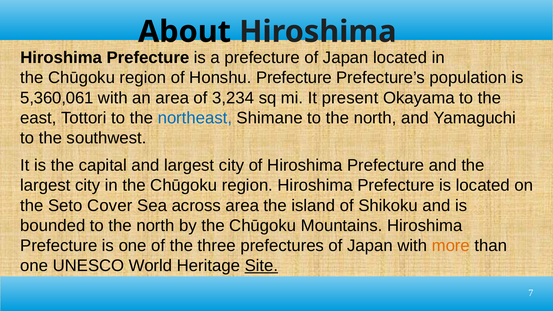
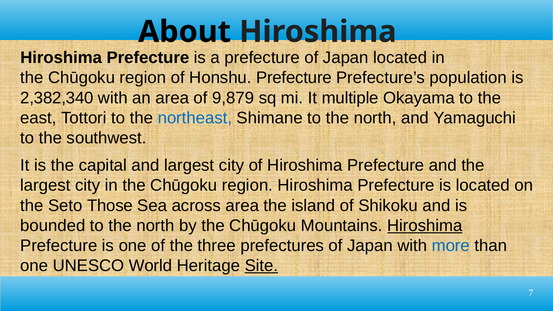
5,360,061: 5,360,061 -> 2,382,340
3,234: 3,234 -> 9,879
present: present -> multiple
Cover: Cover -> Those
Hiroshima at (425, 226) underline: none -> present
more colour: orange -> blue
